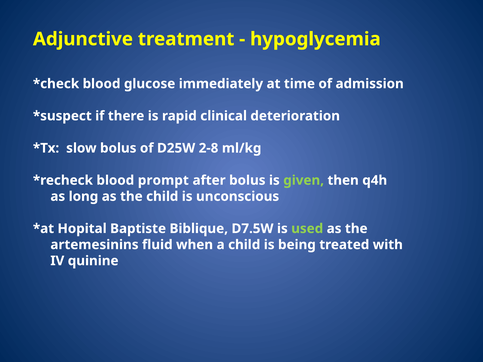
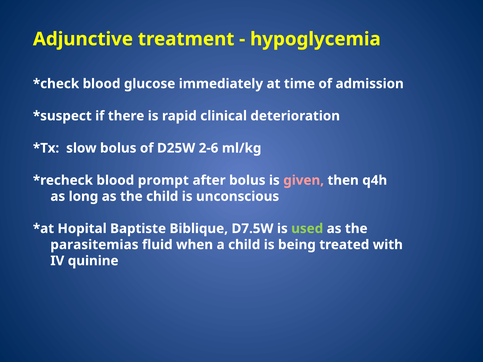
2-8: 2-8 -> 2-6
given colour: light green -> pink
artemesinins: artemesinins -> parasitemias
